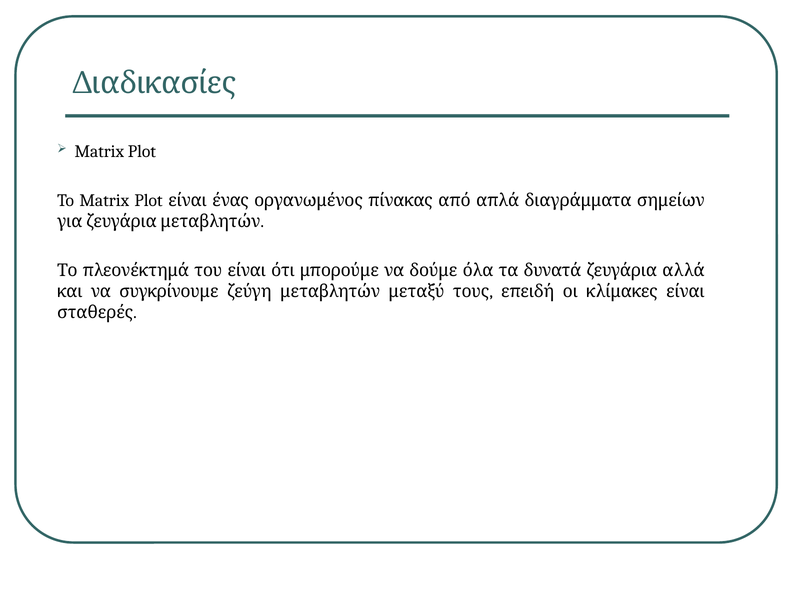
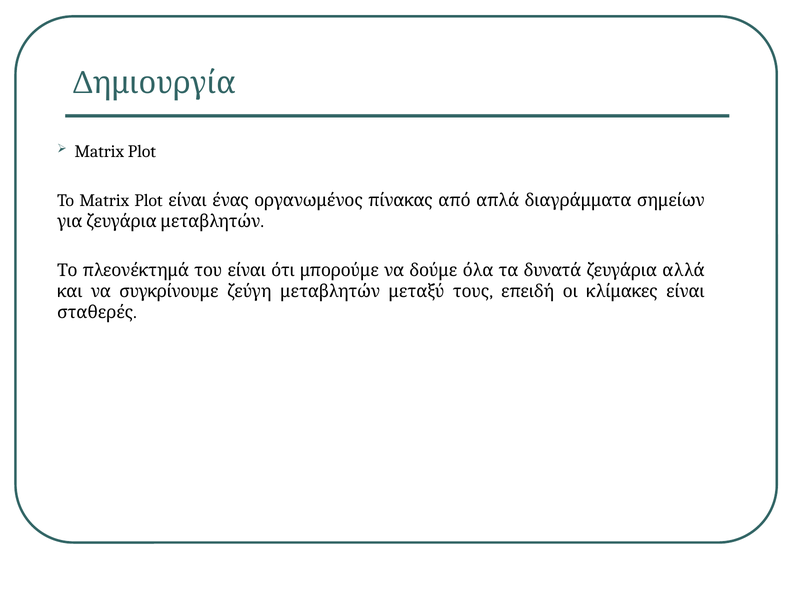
Διαδικασίες: Διαδικασίες -> Δημιουργία
